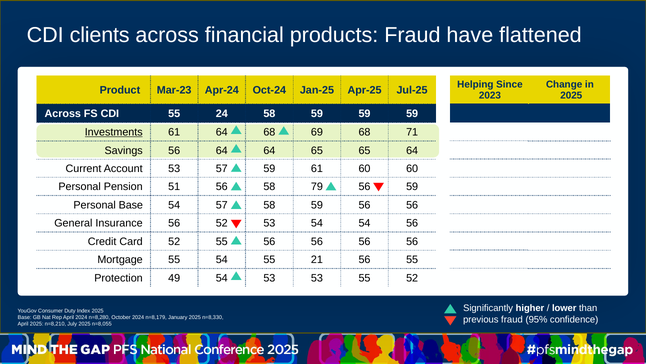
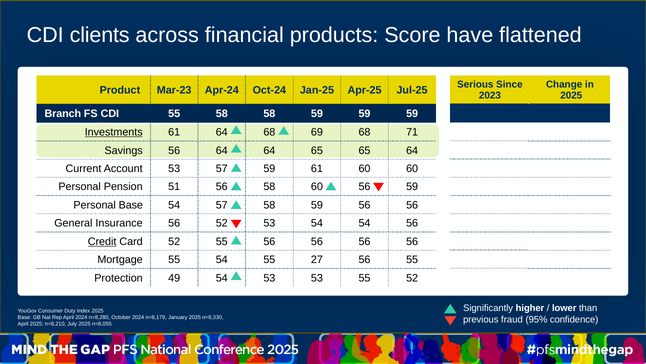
products Fraud: Fraud -> Score
Helping: Helping -> Serious
Across at (63, 113): Across -> Branch
55 24: 24 -> 58
58 79: 79 -> 60
Credit underline: none -> present
21: 21 -> 27
